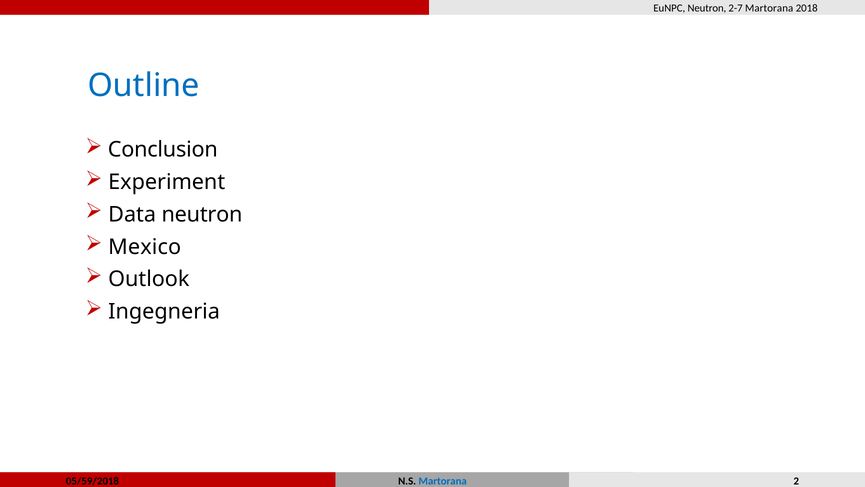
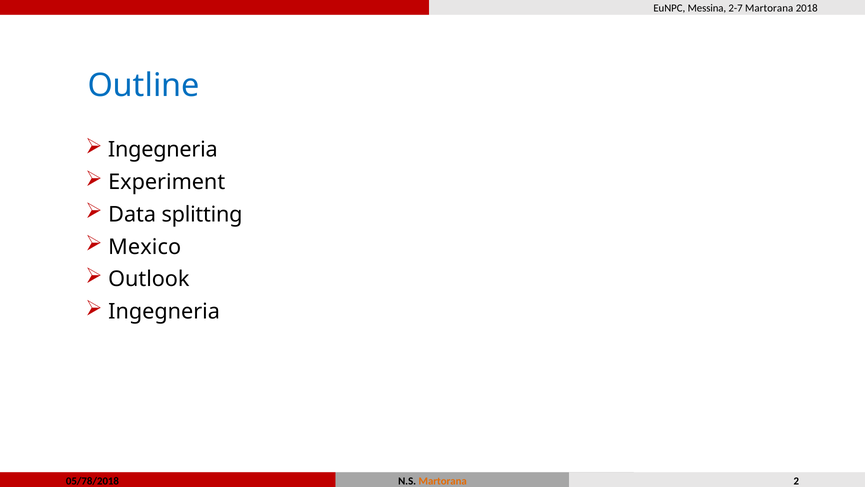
EuNPC Neutron: Neutron -> Messina
Conclusion at (163, 150): Conclusion -> Ingegneria
Data neutron: neutron -> splitting
05/59/2018: 05/59/2018 -> 05/78/2018
Martorana at (443, 481) colour: blue -> orange
